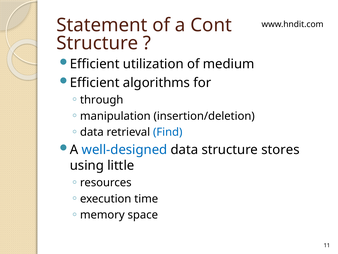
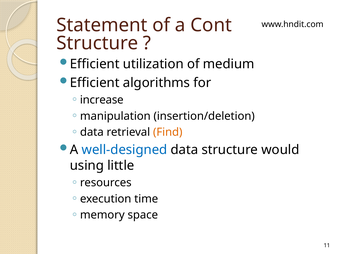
through: through -> increase
Find colour: blue -> orange
stores: stores -> would
